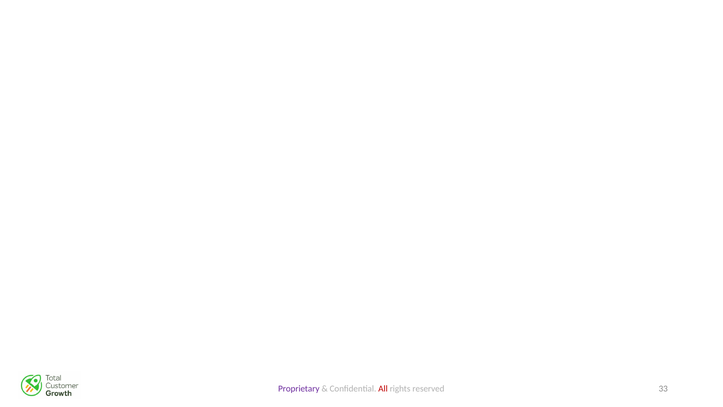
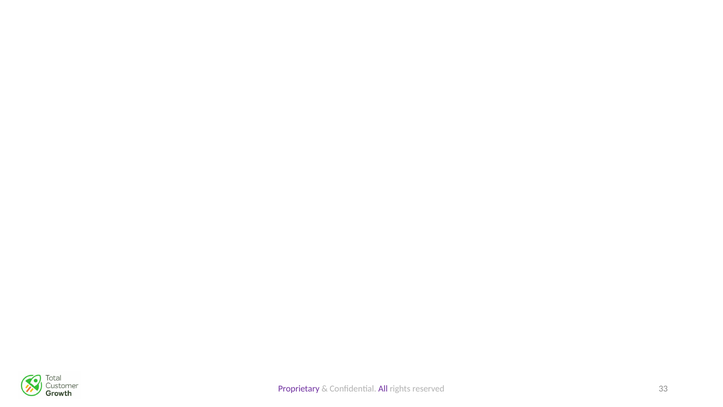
All colour: red -> purple
